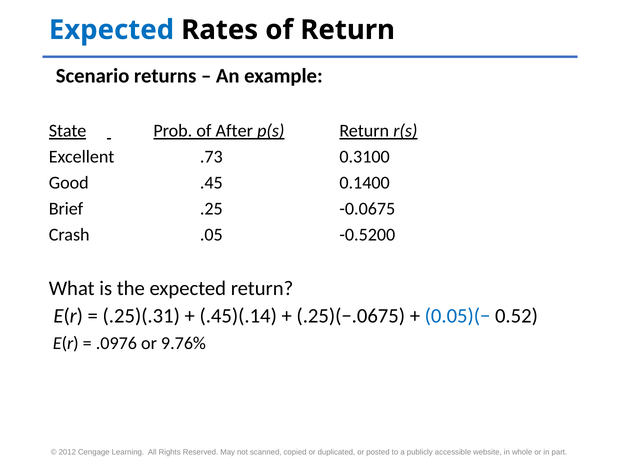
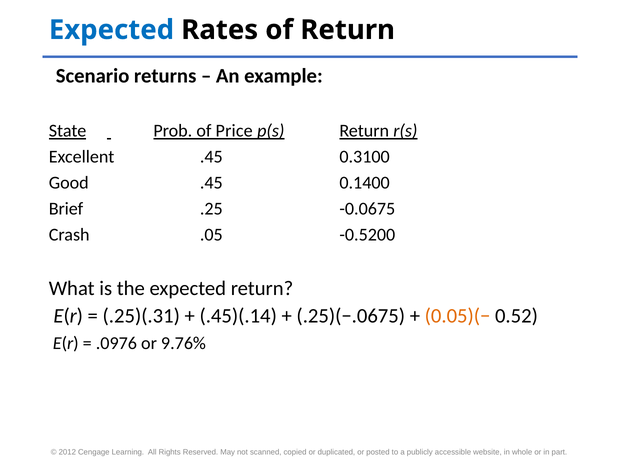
After: After -> Price
Excellent .73: .73 -> .45
0.05)(− colour: blue -> orange
